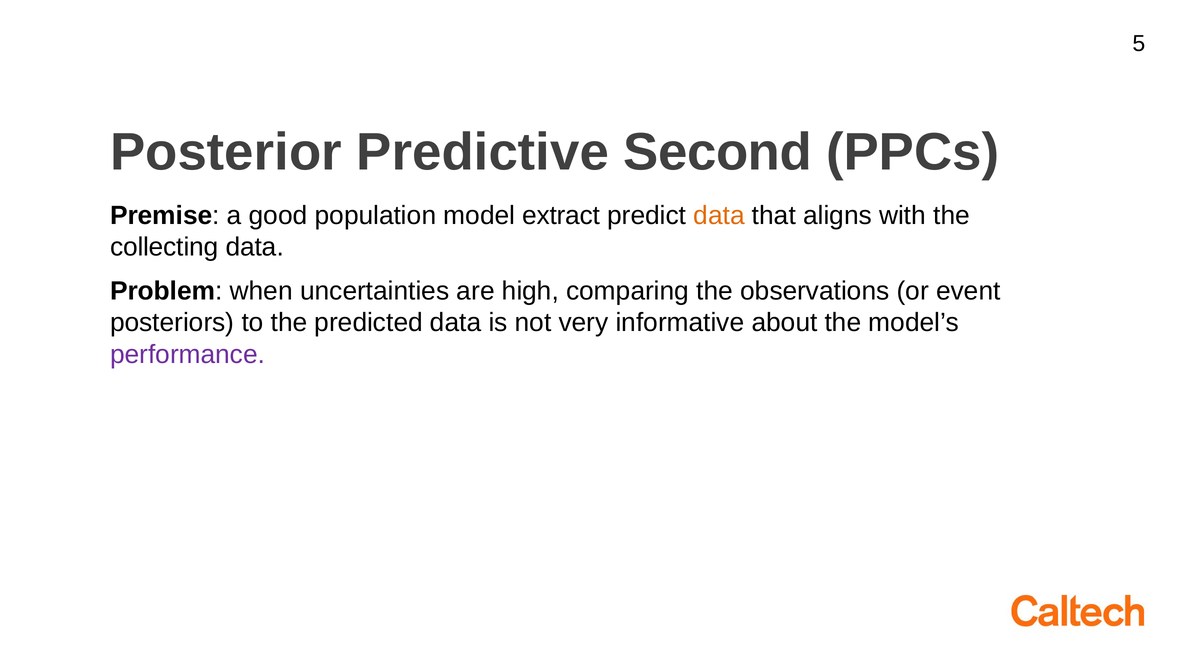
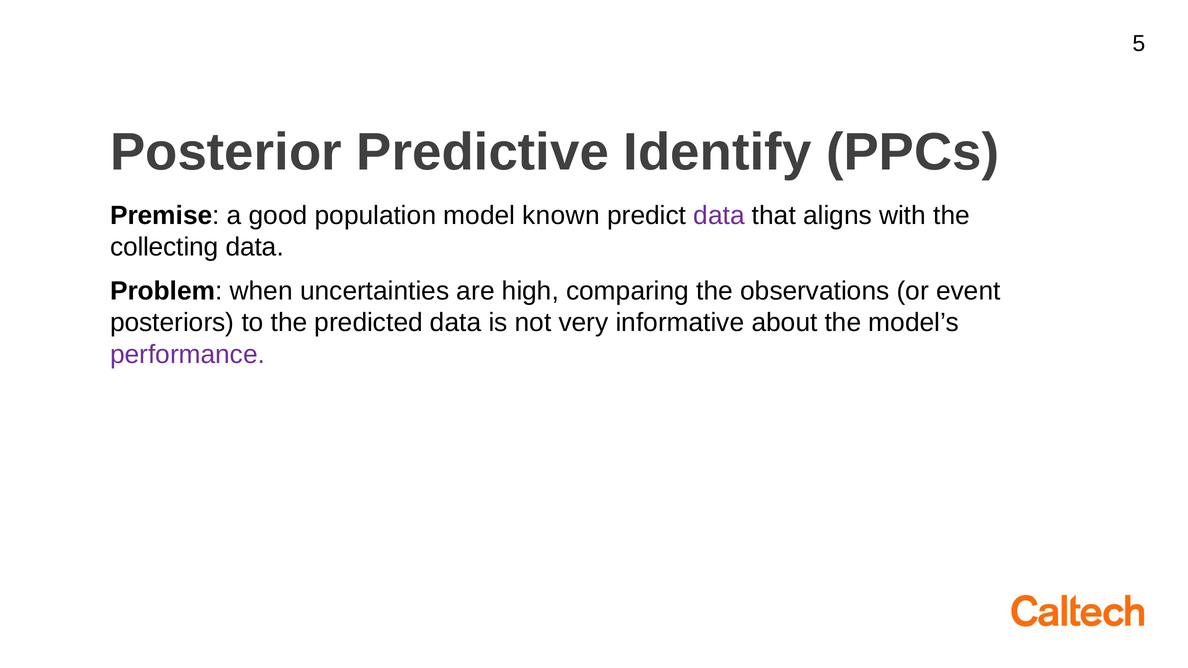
Second: Second -> Identify
extract: extract -> known
data at (719, 216) colour: orange -> purple
